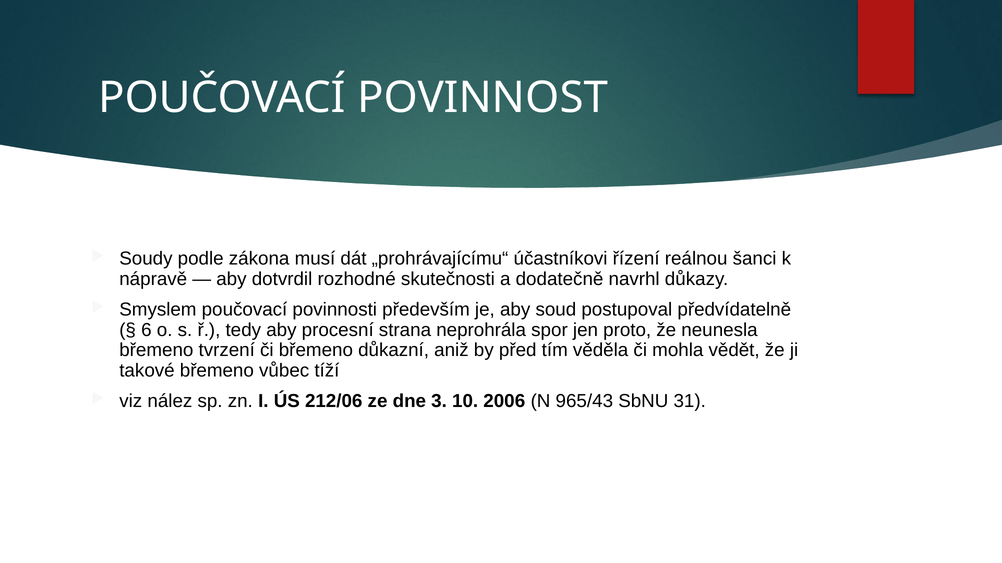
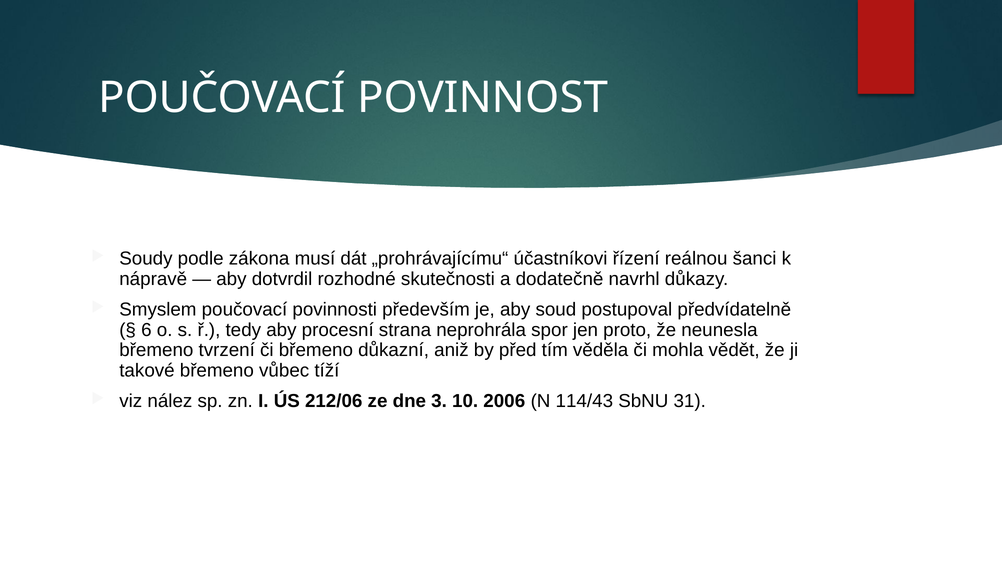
965/43: 965/43 -> 114/43
